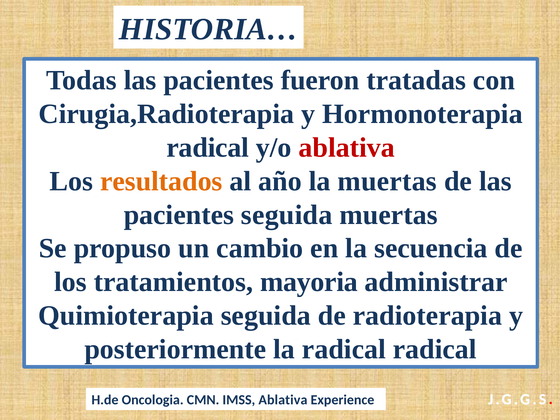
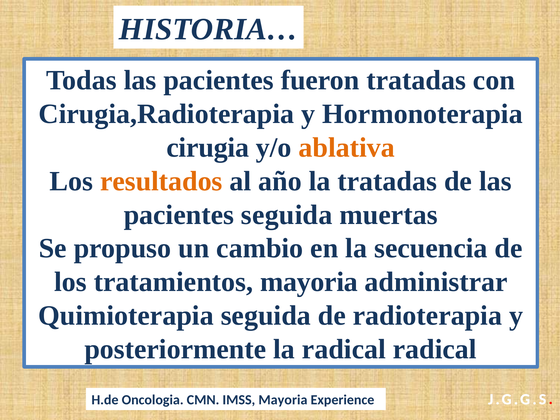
radical at (208, 148): radical -> cirugia
ablativa at (347, 148) colour: red -> orange
la muertas: muertas -> tratadas
IMSS Ablativa: Ablativa -> Mayoria
